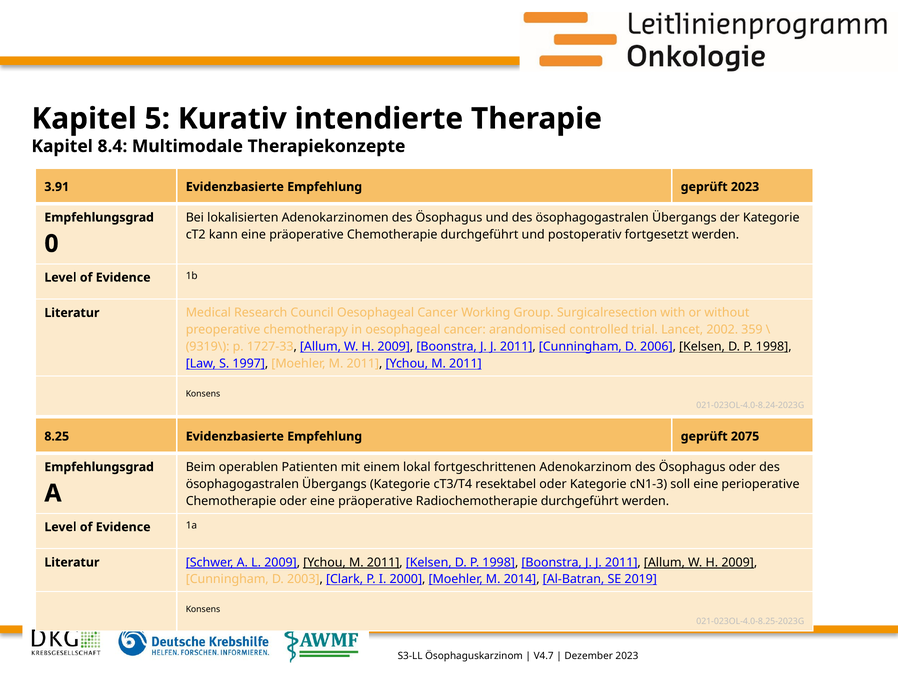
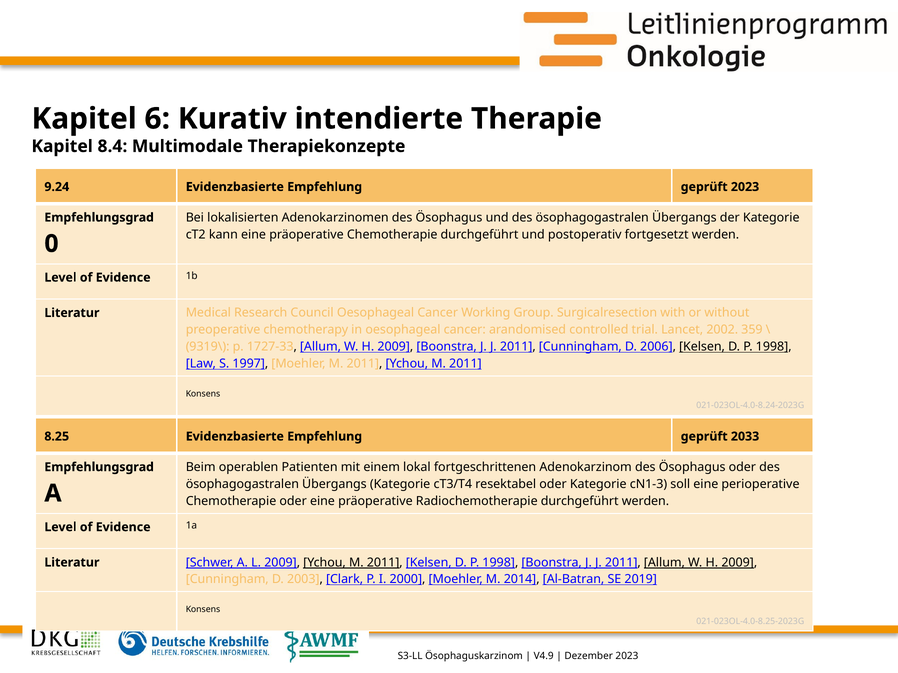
5: 5 -> 6
3.91: 3.91 -> 9.24
2075: 2075 -> 2033
V4.7: V4.7 -> V4.9
